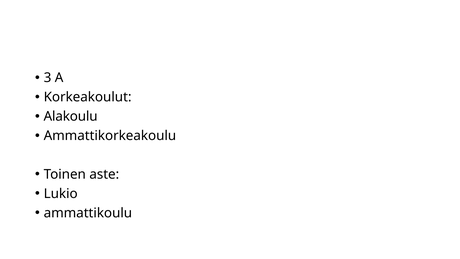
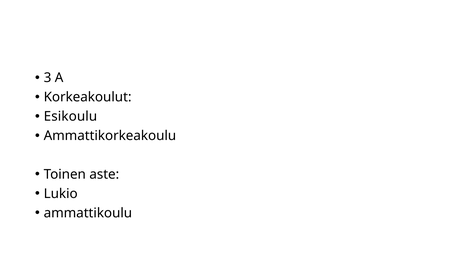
Alakoulu: Alakoulu -> Esikoulu
